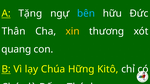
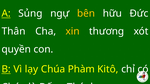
Tặng: Tặng -> Sủng
bên colour: light blue -> yellow
quang: quang -> quyền
Hững: Hững -> Phàm
